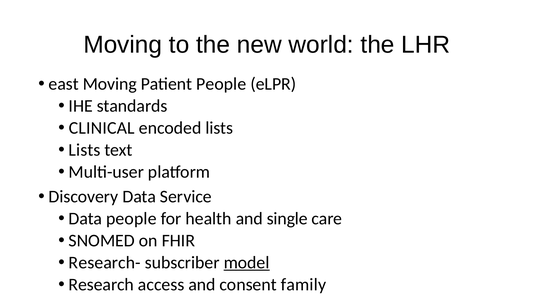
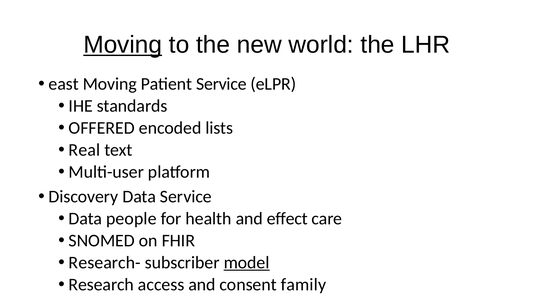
Moving at (123, 45) underline: none -> present
Patient People: People -> Service
CLINICAL: CLINICAL -> OFFERED
Lists at (85, 150): Lists -> Real
single: single -> effect
